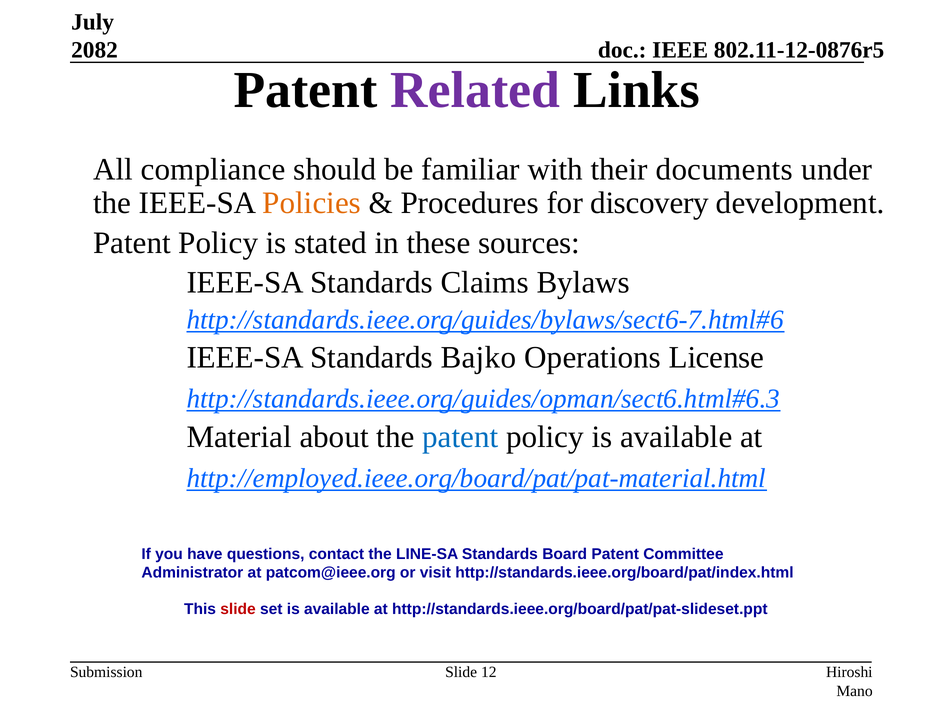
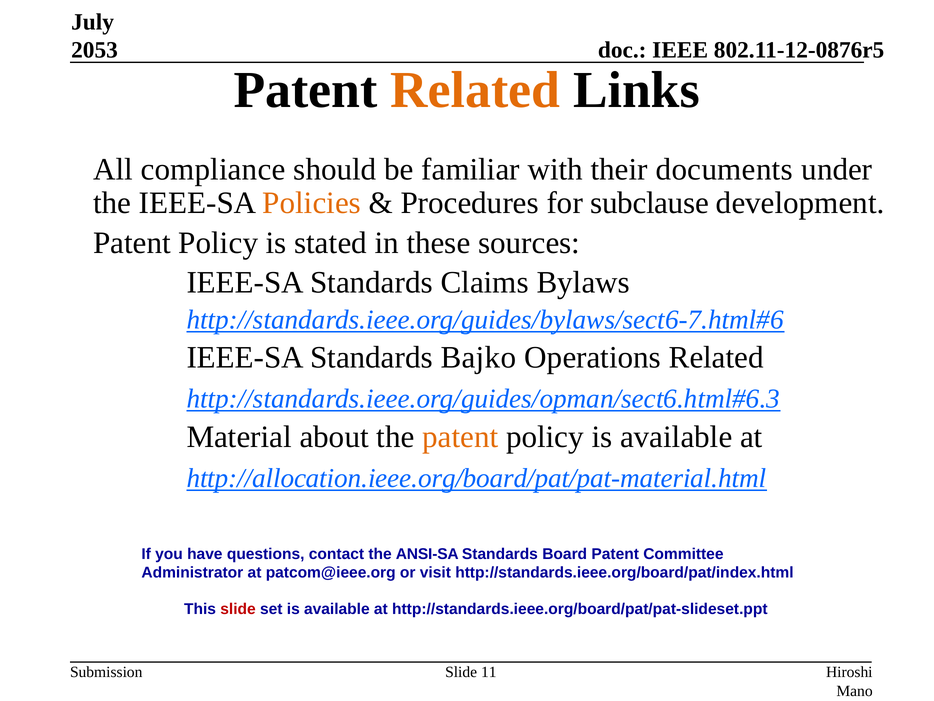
2082: 2082 -> 2053
Related at (475, 90) colour: purple -> orange
discovery: discovery -> subclause
Operations License: License -> Related
patent at (460, 437) colour: blue -> orange
http://employed.ieee.org/board/pat/pat-material.html: http://employed.ieee.org/board/pat/pat-material.html -> http://allocation.ieee.org/board/pat/pat-material.html
LINE-SA: LINE-SA -> ANSI-SA
12: 12 -> 11
